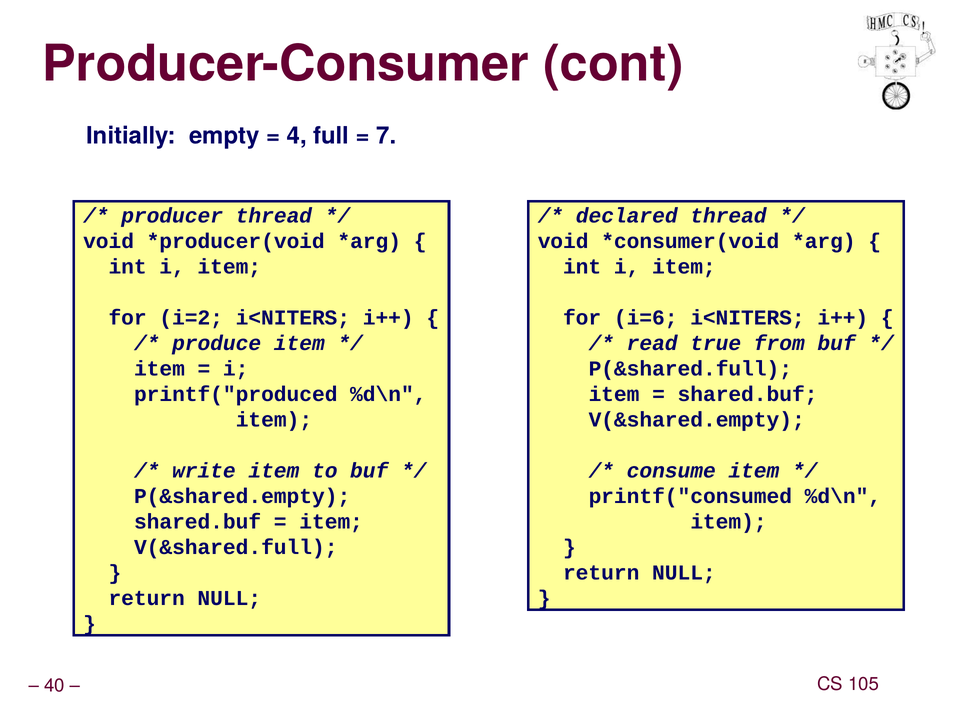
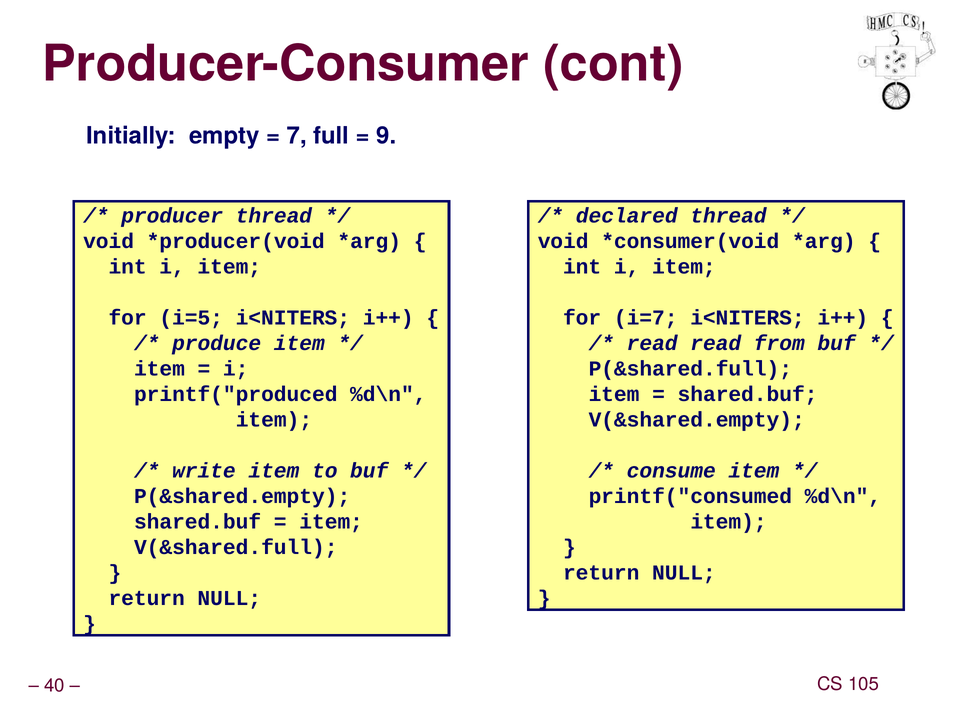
4: 4 -> 7
7: 7 -> 9
i=2: i=2 -> i=5
i=6: i=6 -> i=7
read true: true -> read
